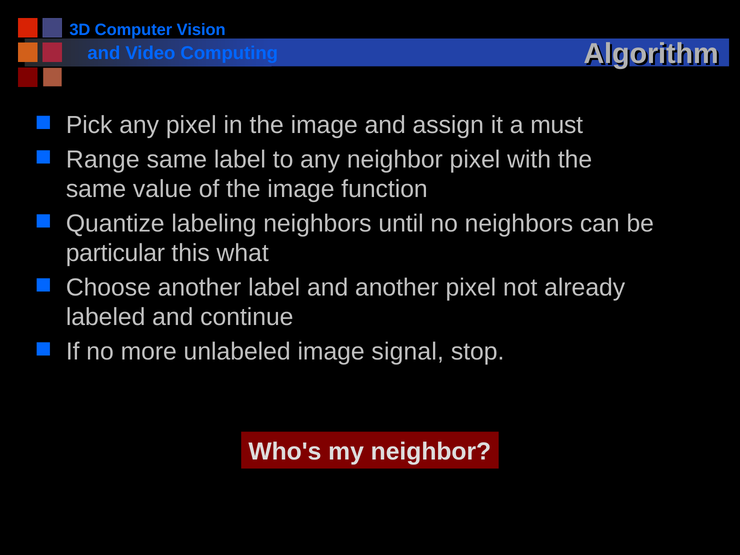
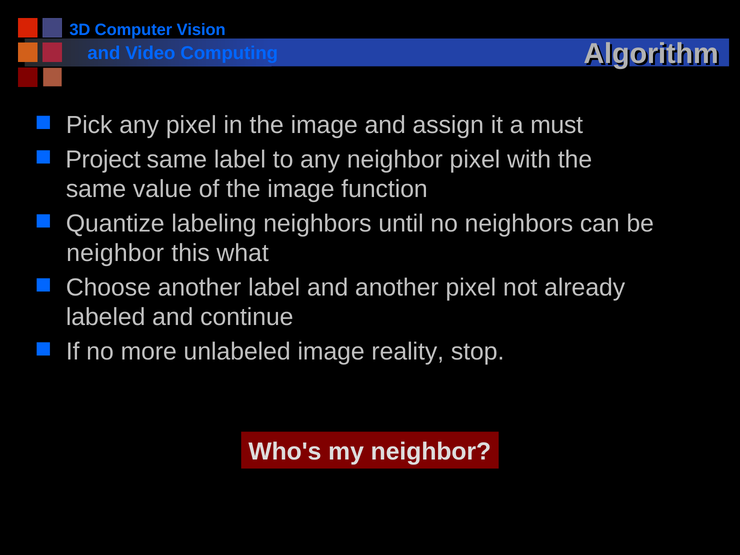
Range: Range -> Project
particular at (115, 253): particular -> neighbor
signal: signal -> reality
